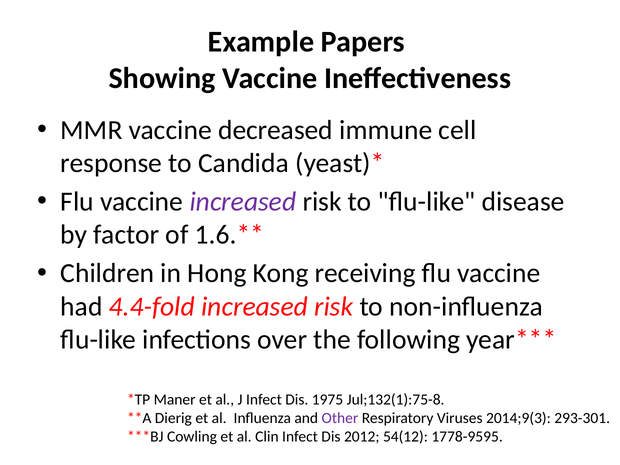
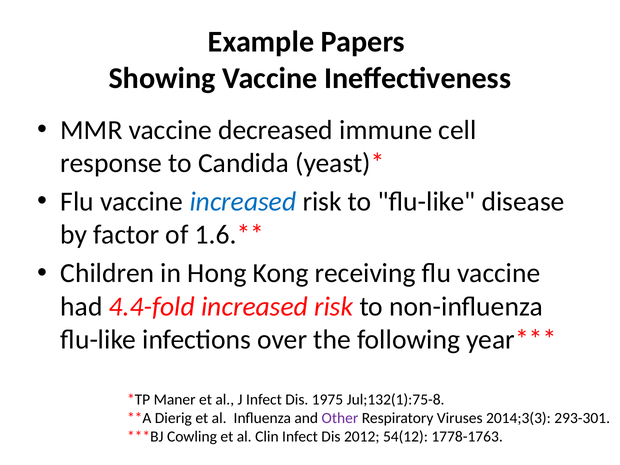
increased at (243, 202) colour: purple -> blue
2014;9(3: 2014;9(3 -> 2014;3(3
1778-9595: 1778-9595 -> 1778-1763
